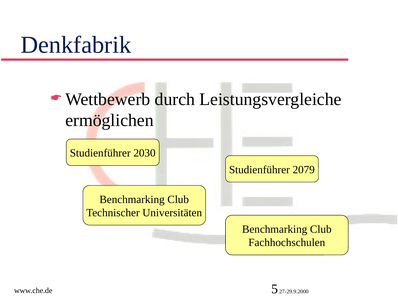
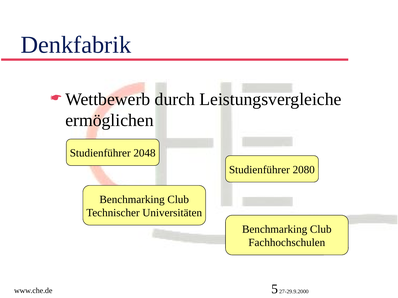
2030: 2030 -> 2048
2079: 2079 -> 2080
